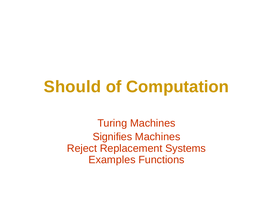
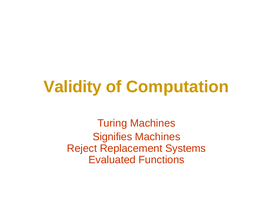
Should: Should -> Validity
Examples: Examples -> Evaluated
